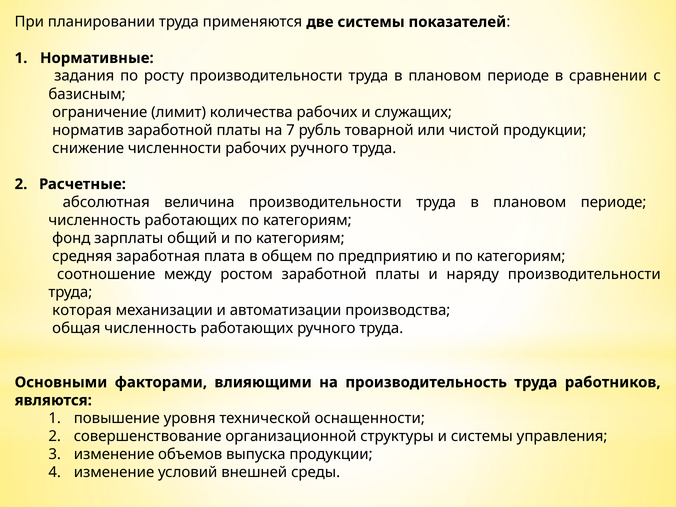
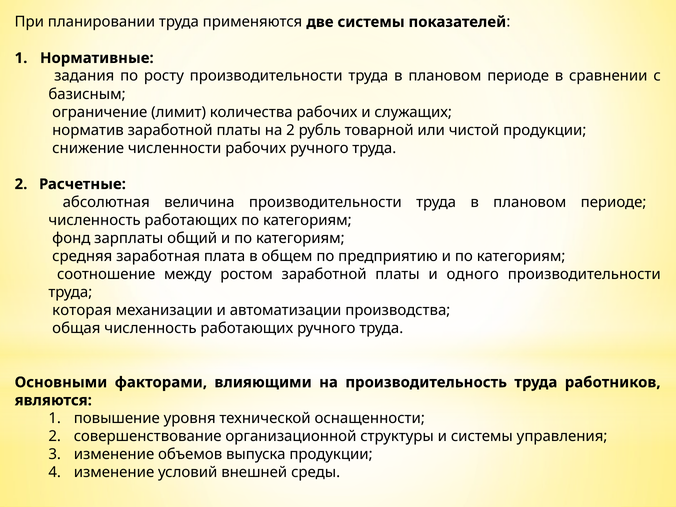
на 7: 7 -> 2
наряду: наряду -> одного
